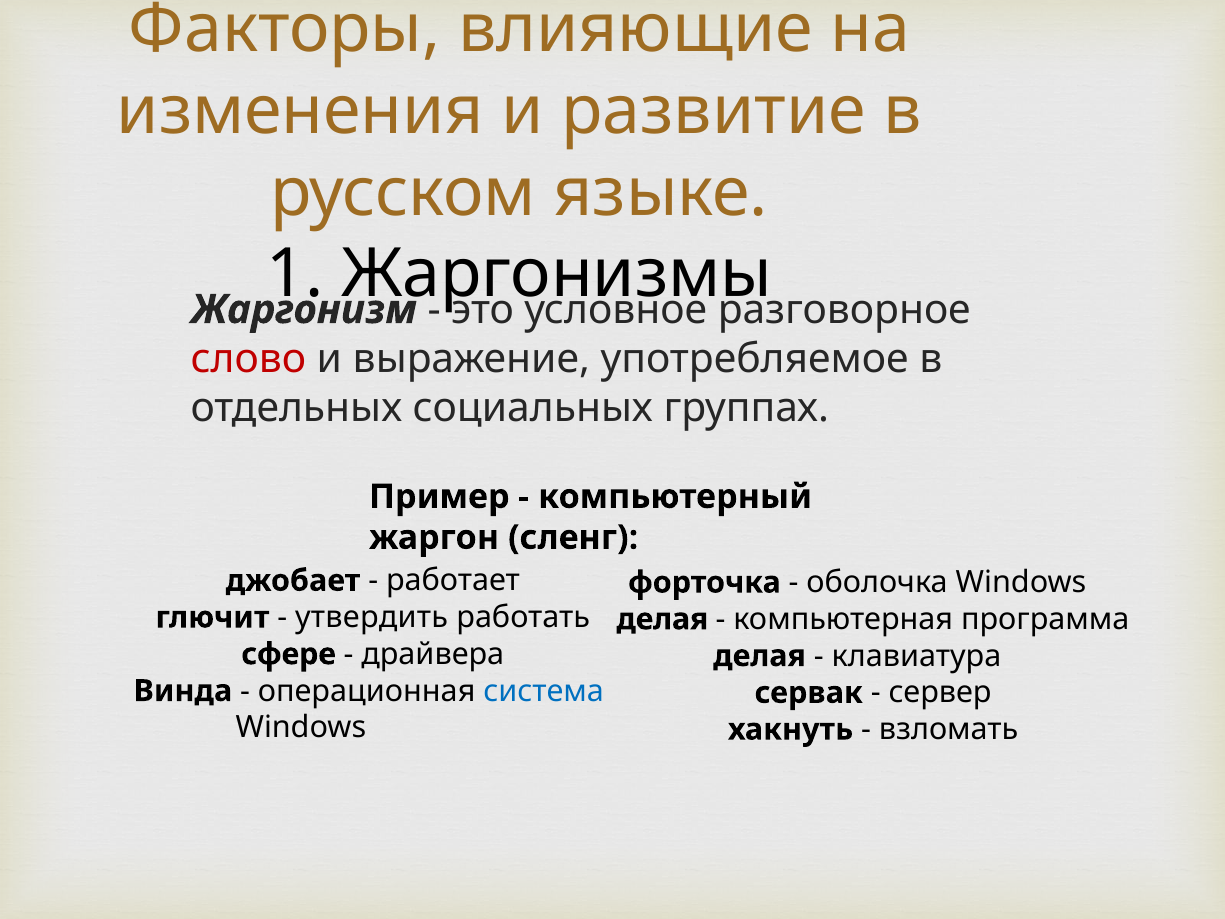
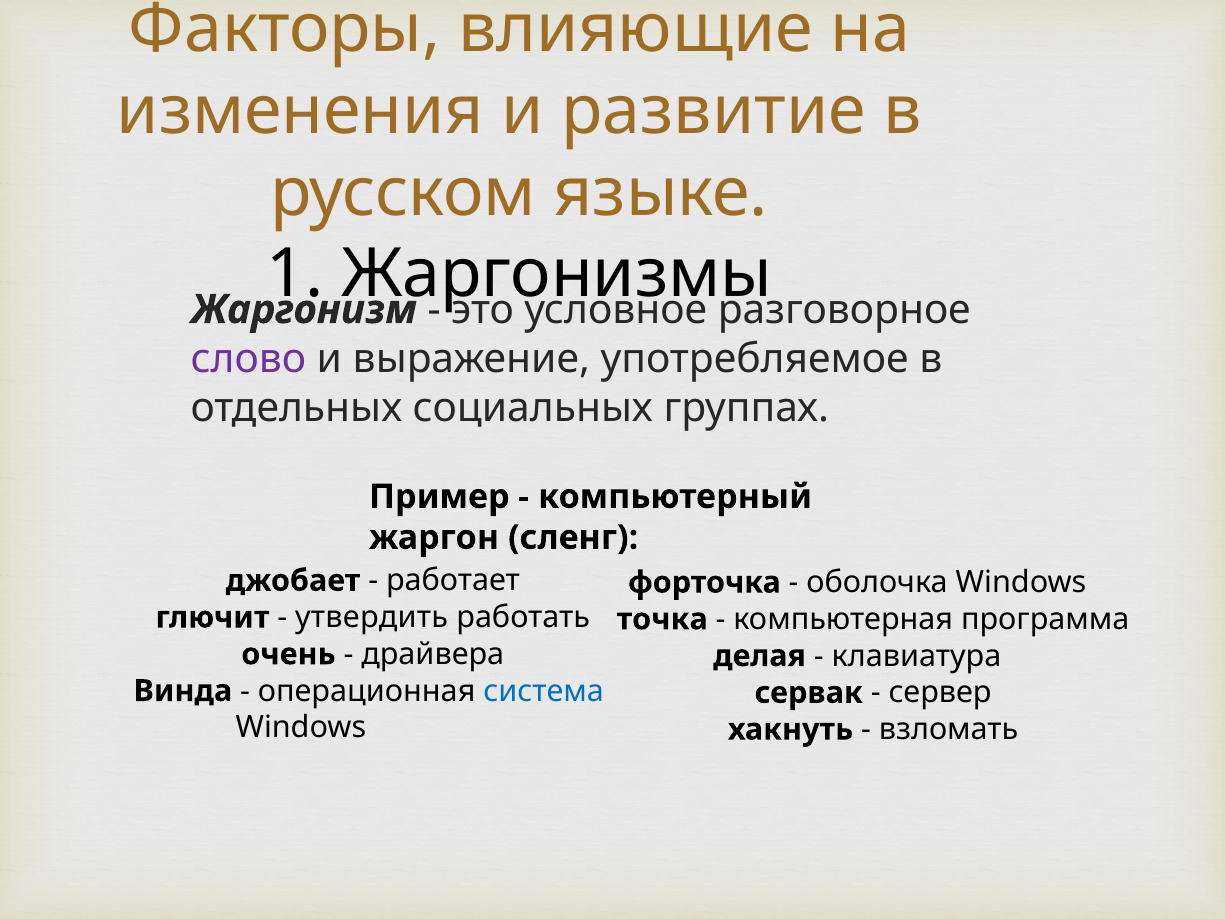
слово colour: red -> purple
делая at (662, 619): делая -> точка
сфере: сфере -> очень
